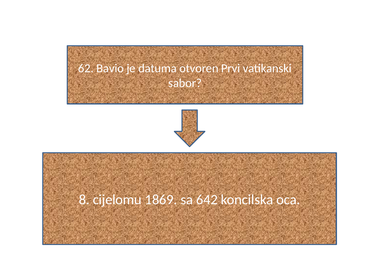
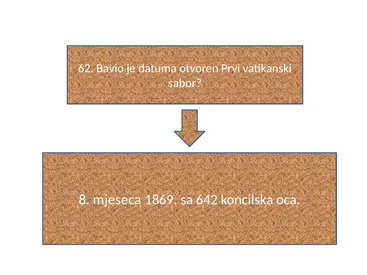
cijelomu: cijelomu -> mjeseca
